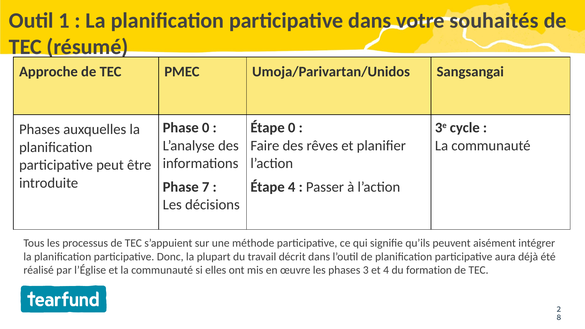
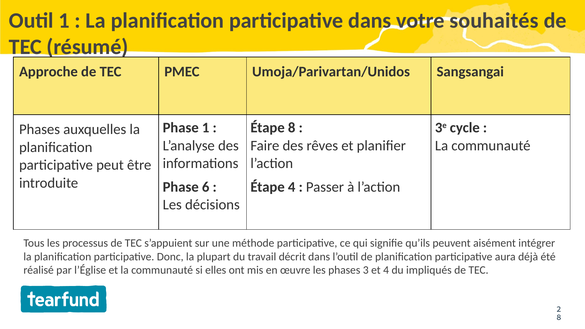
Phase 0: 0 -> 1
Étape 0: 0 -> 8
7: 7 -> 6
formation: formation -> impliqués
